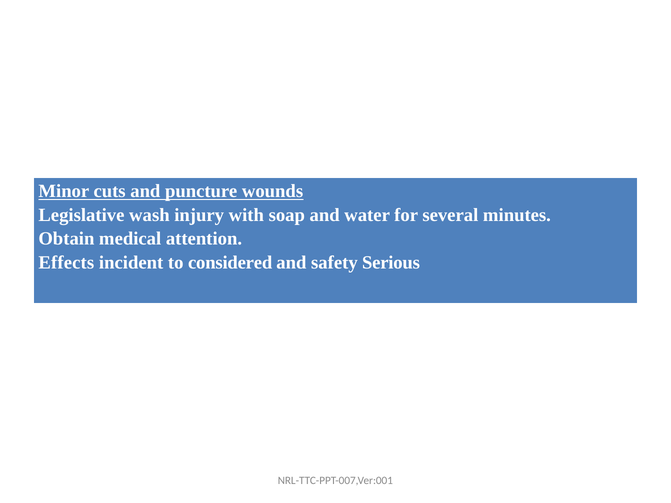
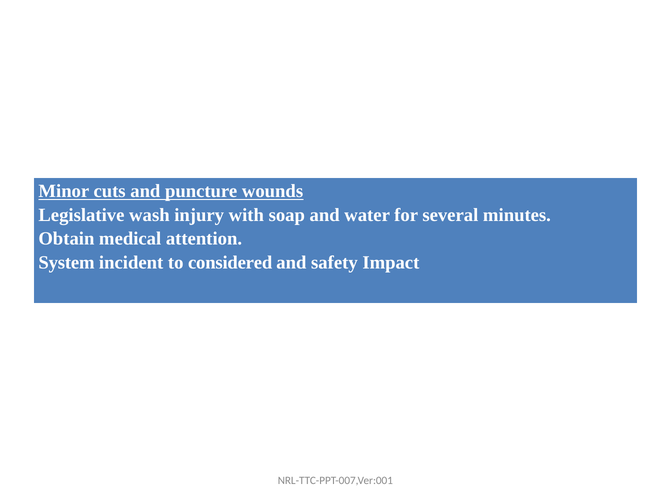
Effects: Effects -> System
Serious: Serious -> Impact
